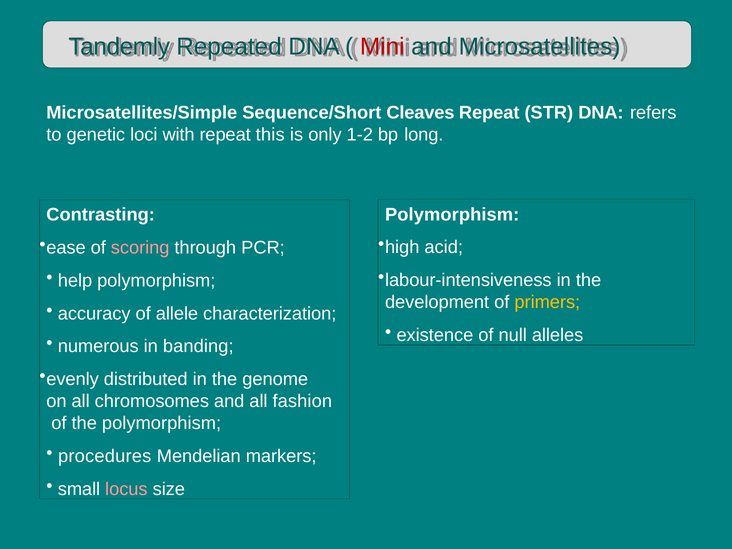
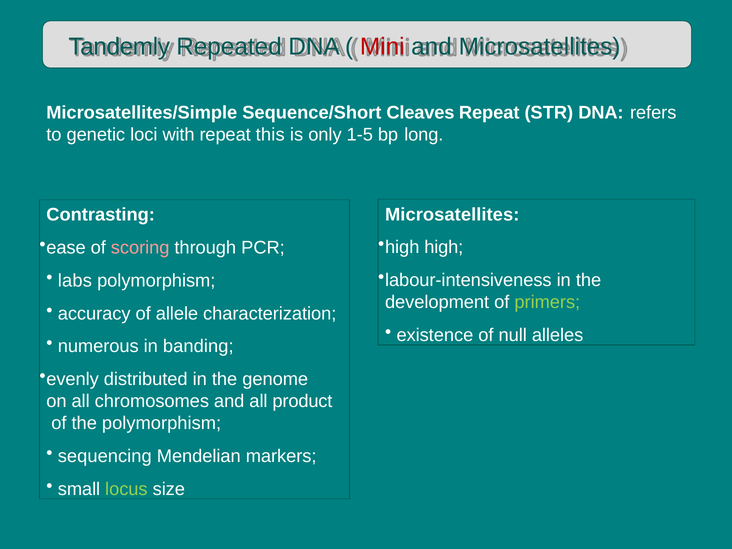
1-2: 1-2 -> 1-5
Polymorphism at (452, 214): Polymorphism -> Microsatellites
high acid: acid -> high
help: help -> labs
primers colour: yellow -> light green
fashion: fashion -> product
procedures: procedures -> sequencing
locus colour: pink -> light green
